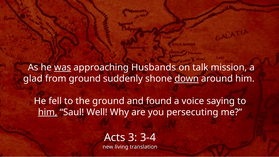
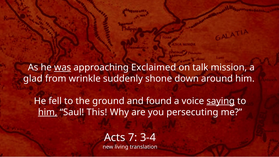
Husbands: Husbands -> Exclaimed
from ground: ground -> wrinkle
down underline: present -> none
saying underline: none -> present
Well: Well -> This
3: 3 -> 7
